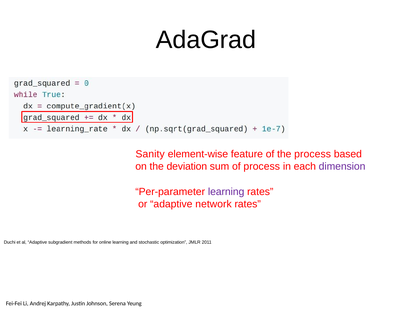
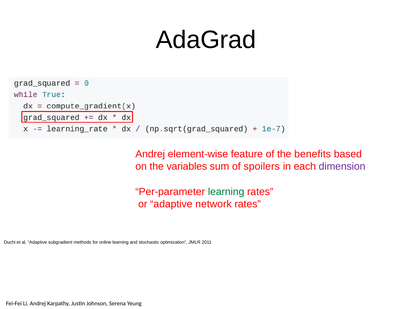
Sanity at (150, 154): Sanity -> Andrej
the process: process -> benefits
deviation: deviation -> variables
of process: process -> spoilers
learning at (226, 192) colour: purple -> green
